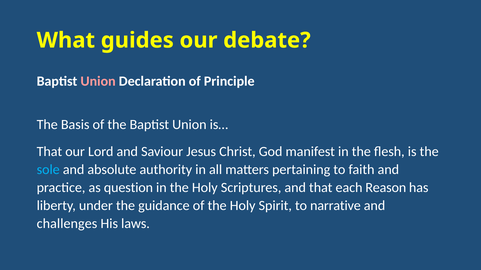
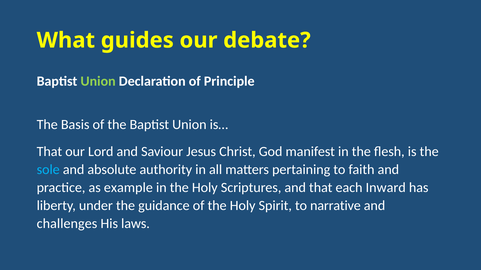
Union at (98, 81) colour: pink -> light green
question: question -> example
Reason: Reason -> Inward
